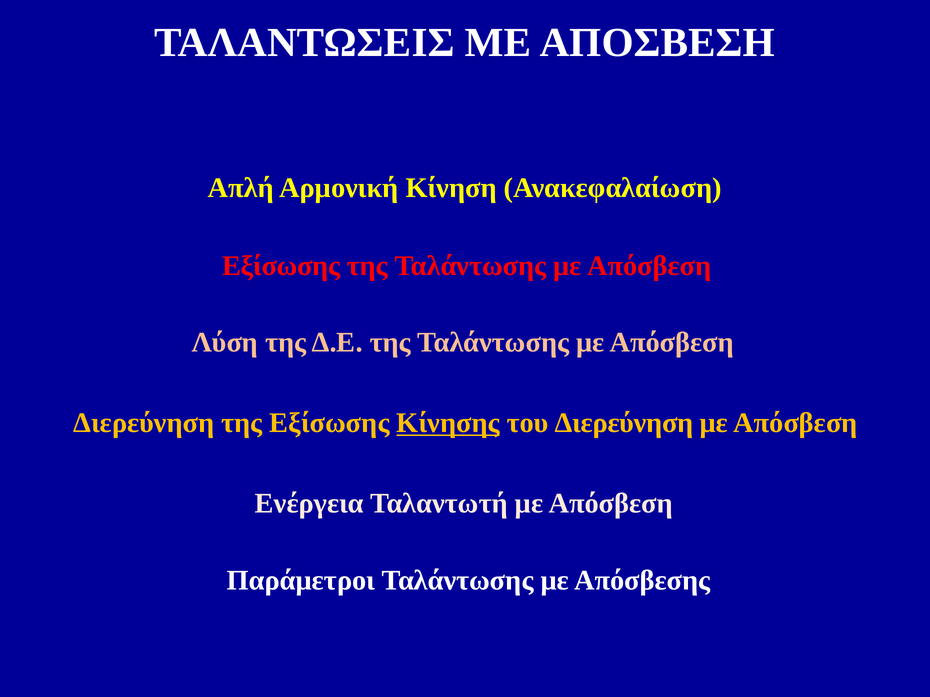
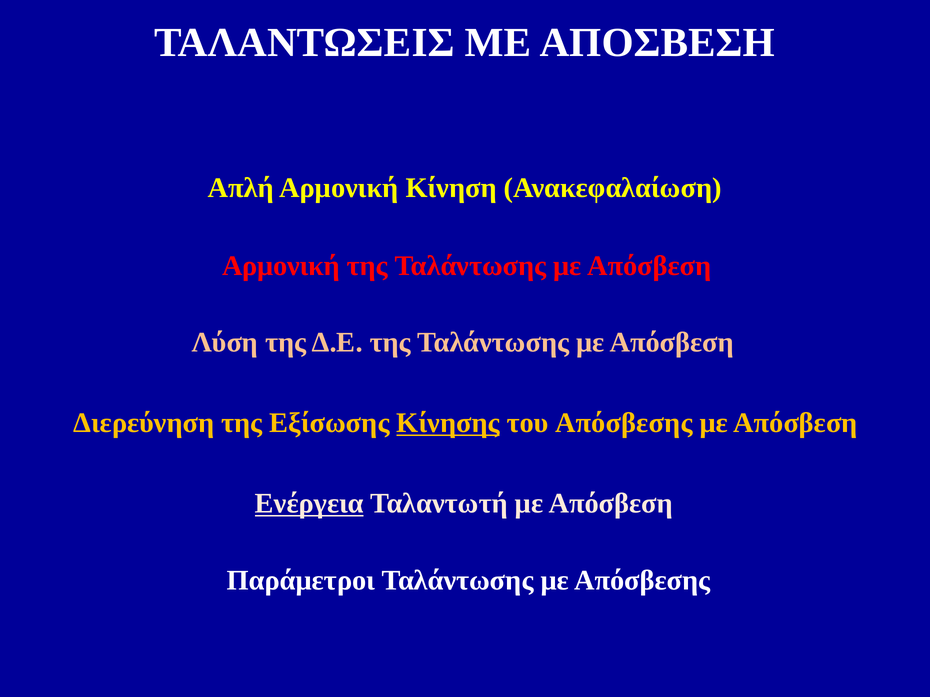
Εξίσωσης at (281, 266): Εξίσωσης -> Αρμονική
του Διερεύνηση: Διερεύνηση -> Απόσβεσης
Ενέργεια underline: none -> present
